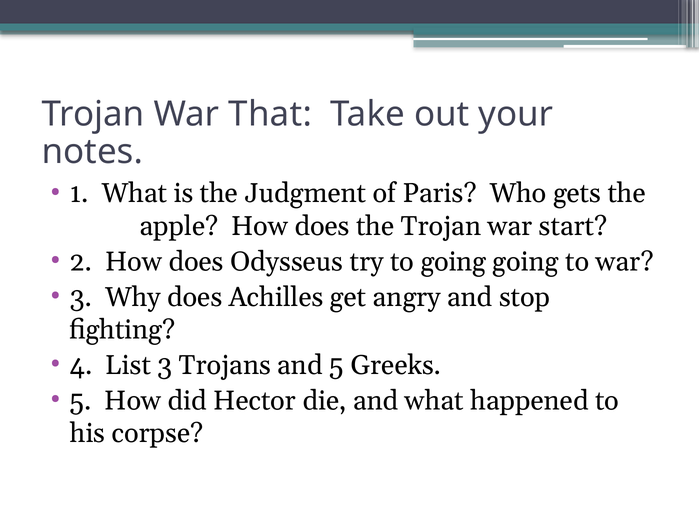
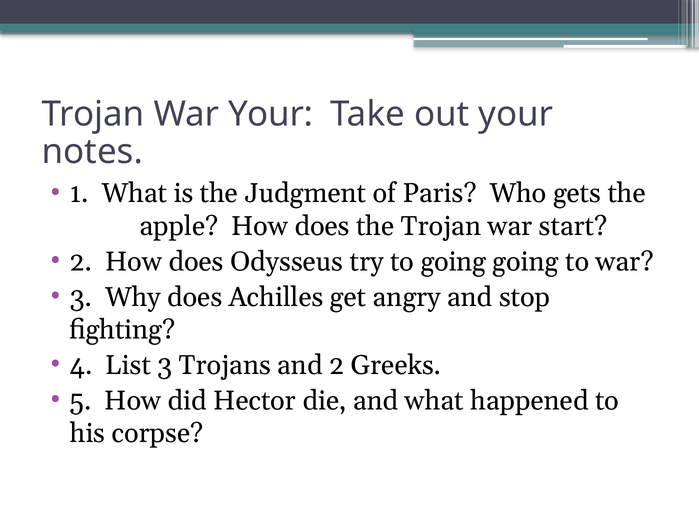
War That: That -> Your
and 5: 5 -> 2
